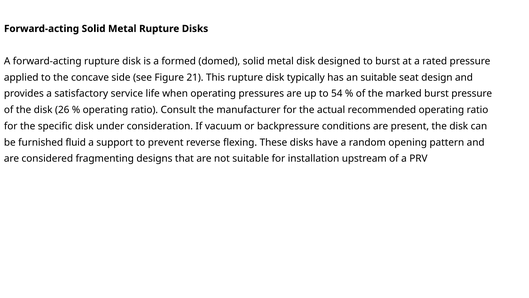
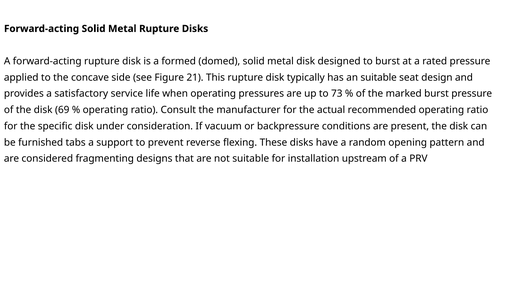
54: 54 -> 73
26: 26 -> 69
fluid: fluid -> tabs
